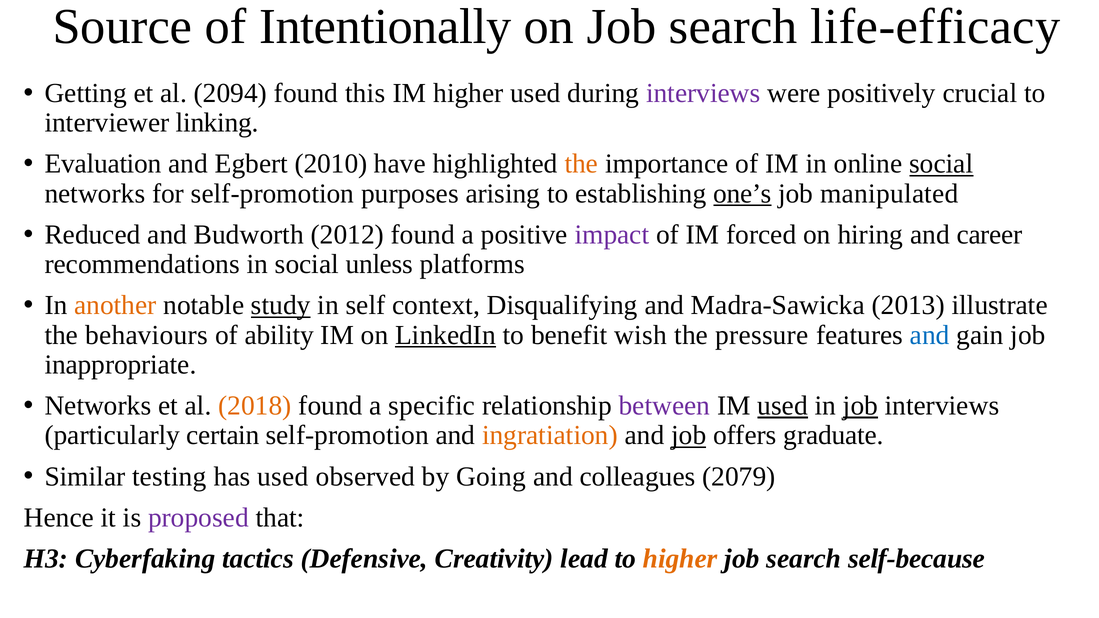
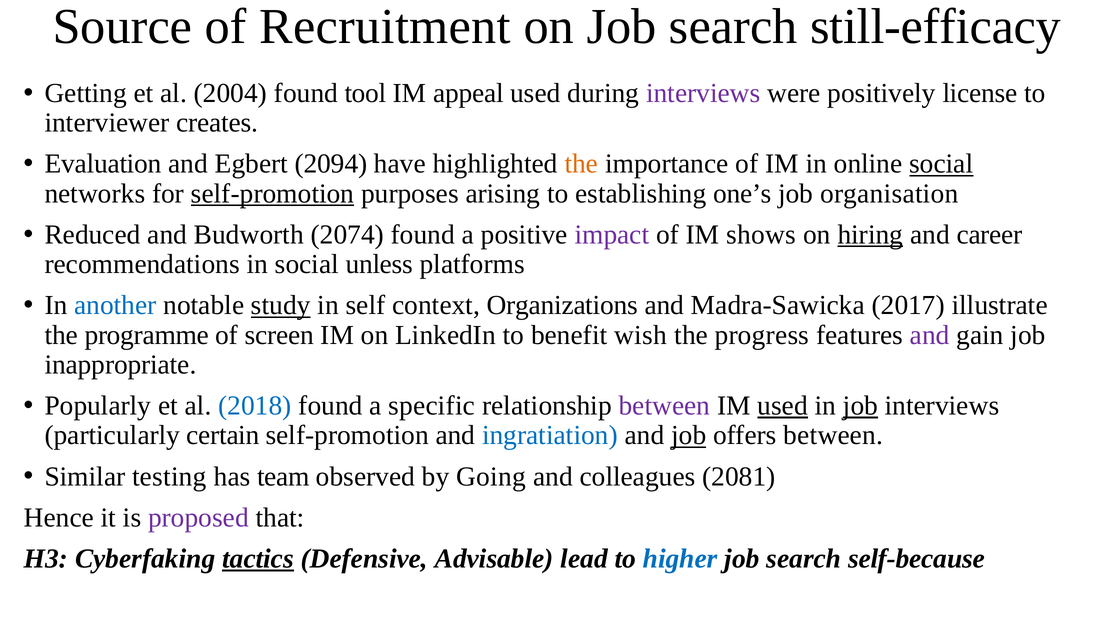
Intentionally: Intentionally -> Recruitment
life-efficacy: life-efficacy -> still-efficacy
2094: 2094 -> 2004
this: this -> tool
IM higher: higher -> appeal
crucial: crucial -> license
linking: linking -> creates
2010: 2010 -> 2094
self-promotion at (273, 194) underline: none -> present
one’s underline: present -> none
manipulated: manipulated -> organisation
2012: 2012 -> 2074
forced: forced -> shows
hiring underline: none -> present
another colour: orange -> blue
Disqualifying: Disqualifying -> Organizations
2013: 2013 -> 2017
behaviours: behaviours -> programme
ability: ability -> screen
LinkedIn underline: present -> none
pressure: pressure -> progress
and at (930, 335) colour: blue -> purple
Networks at (98, 406): Networks -> Popularly
2018 colour: orange -> blue
ingratiation colour: orange -> blue
offers graduate: graduate -> between
has used: used -> team
2079: 2079 -> 2081
tactics underline: none -> present
Creativity: Creativity -> Advisable
higher at (680, 559) colour: orange -> blue
